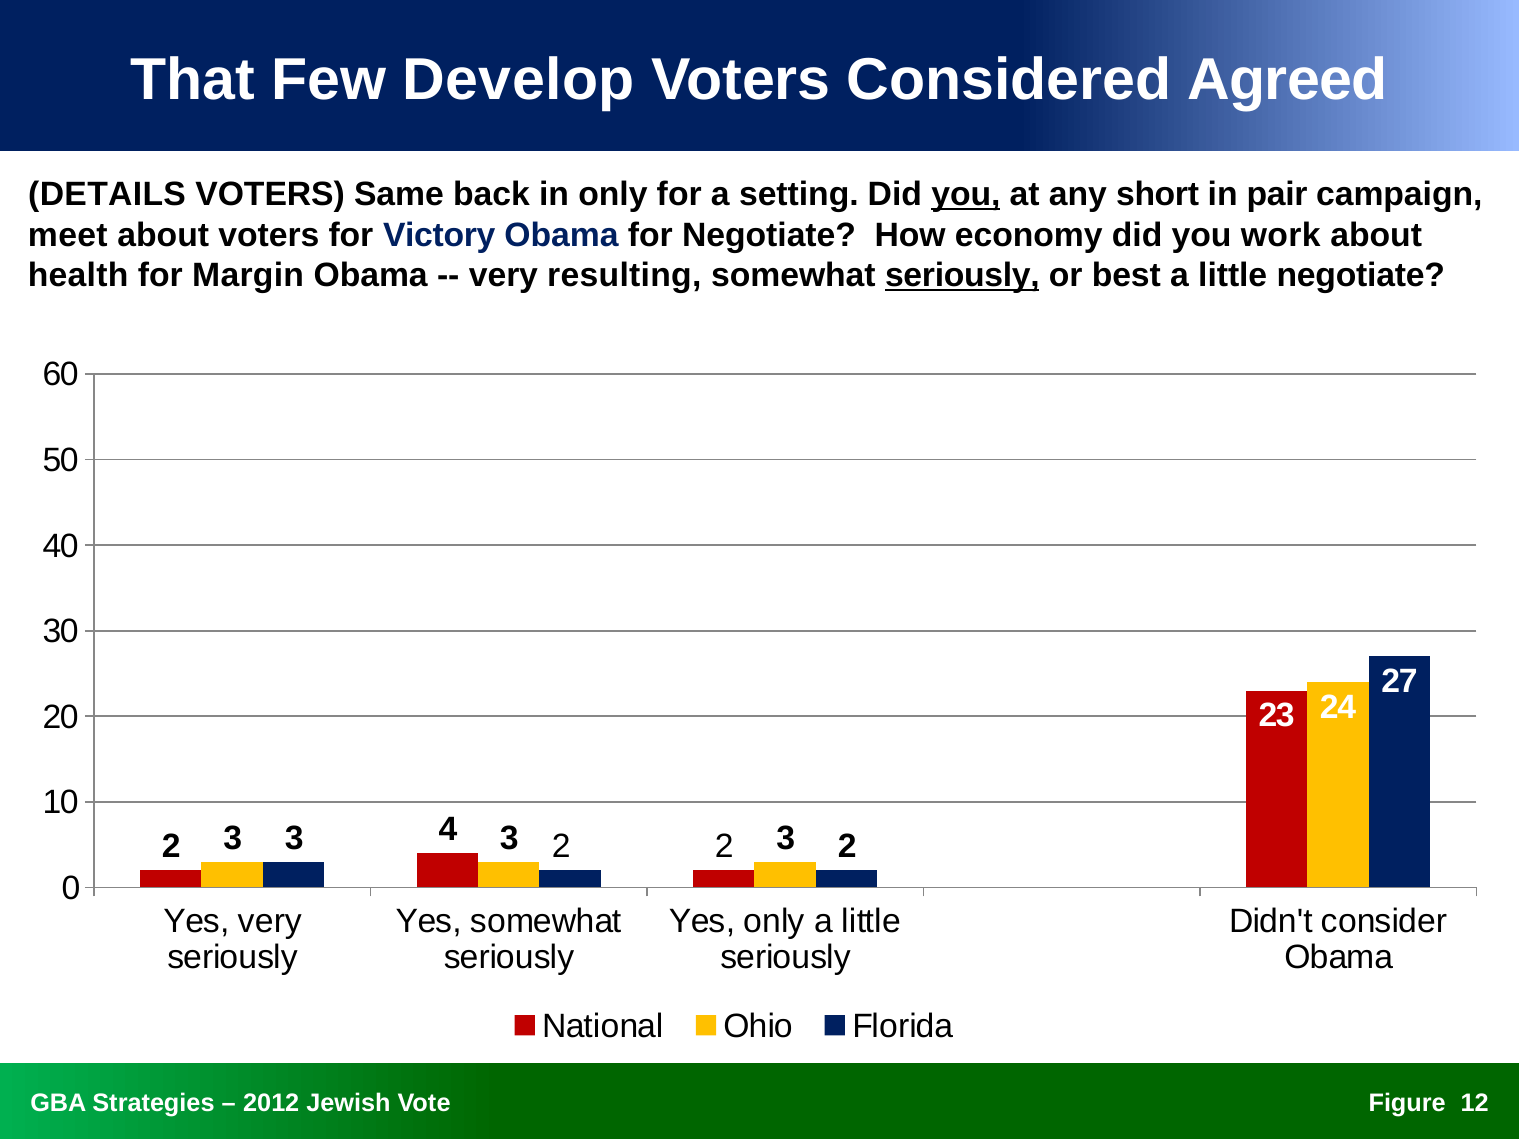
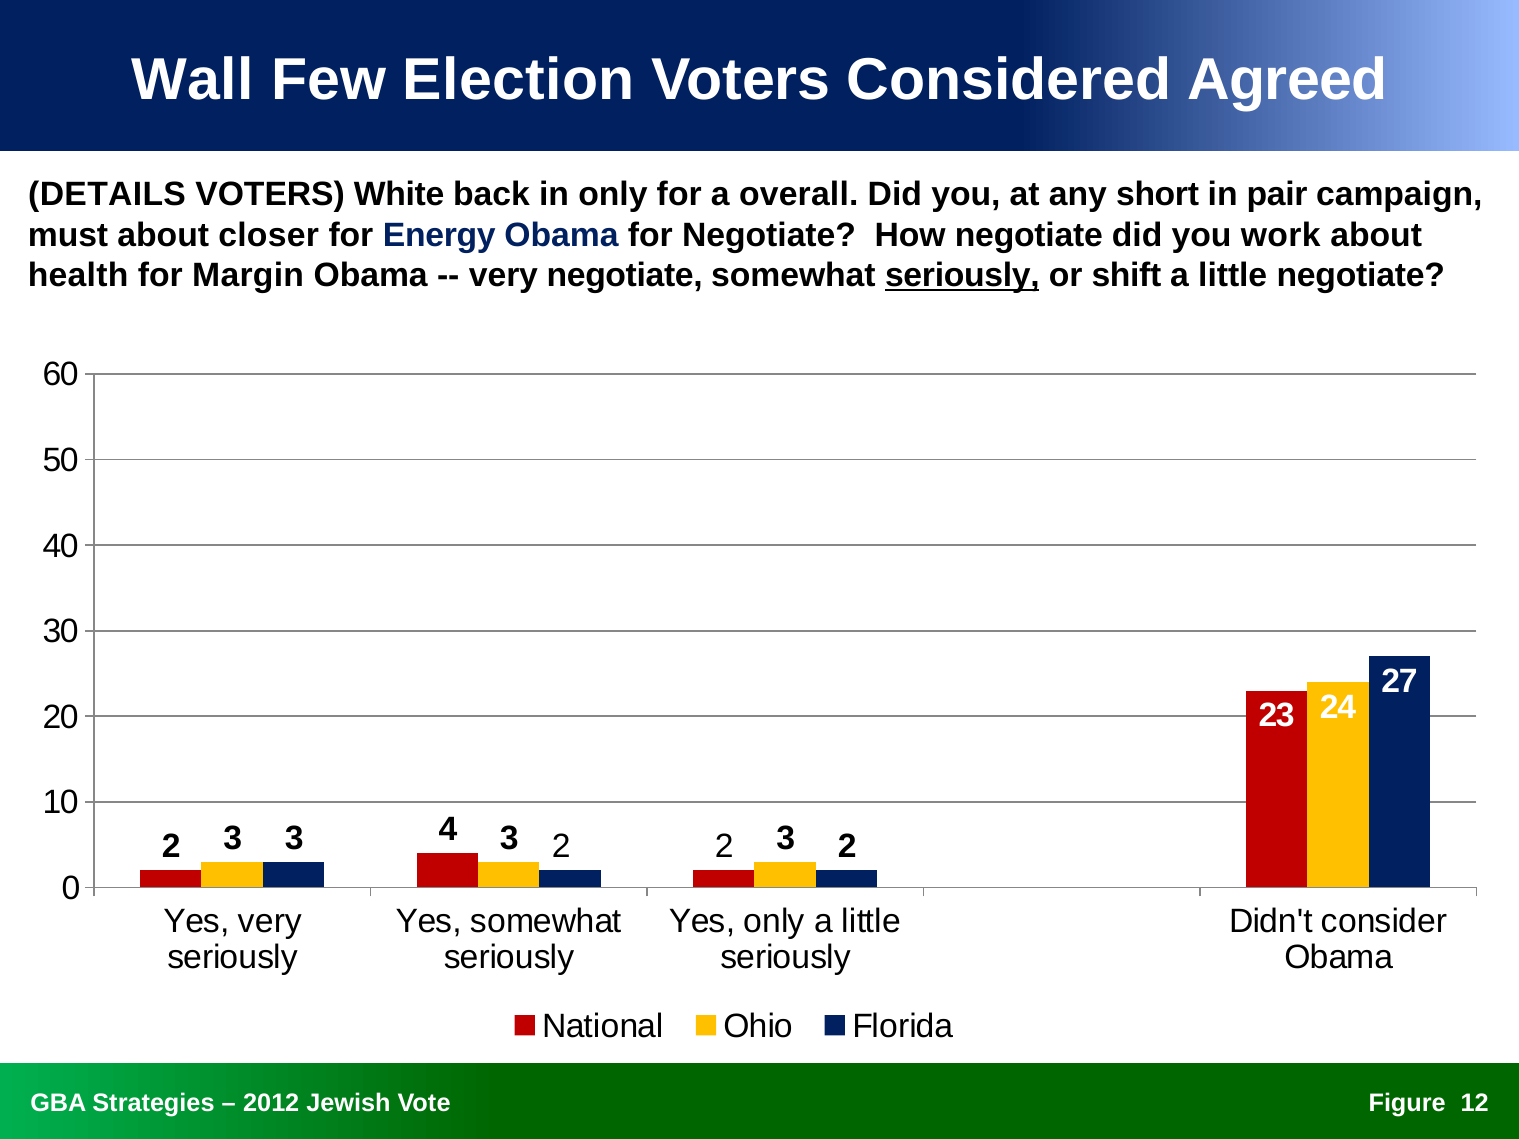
That: That -> Wall
Develop: Develop -> Election
Same: Same -> White
setting: setting -> overall
you at (966, 195) underline: present -> none
meet: meet -> must
about voters: voters -> closer
Victory: Victory -> Energy
How economy: economy -> negotiate
very resulting: resulting -> negotiate
best: best -> shift
